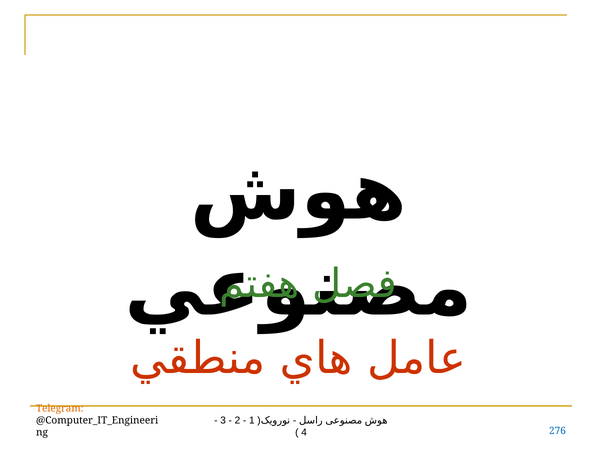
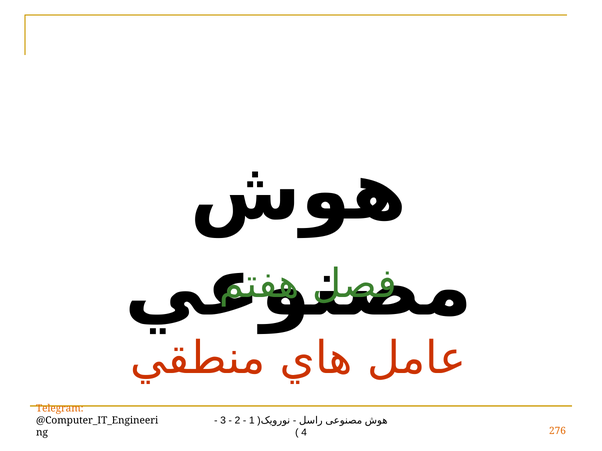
276 colour: blue -> orange
